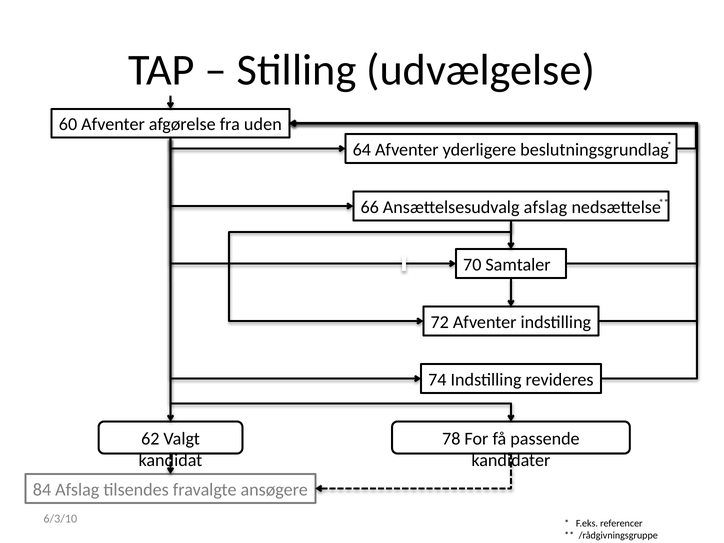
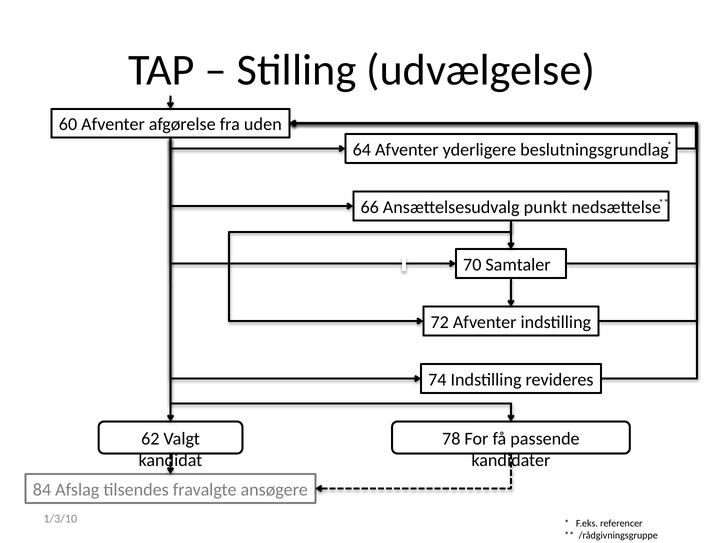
Ansættelsesudvalg afslag: afslag -> punkt
6/3/10: 6/3/10 -> 1/3/10
